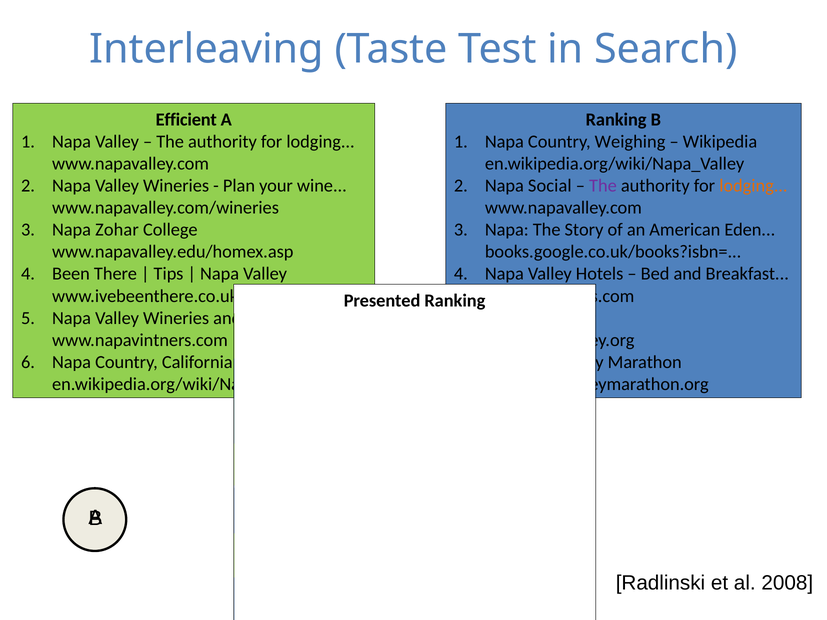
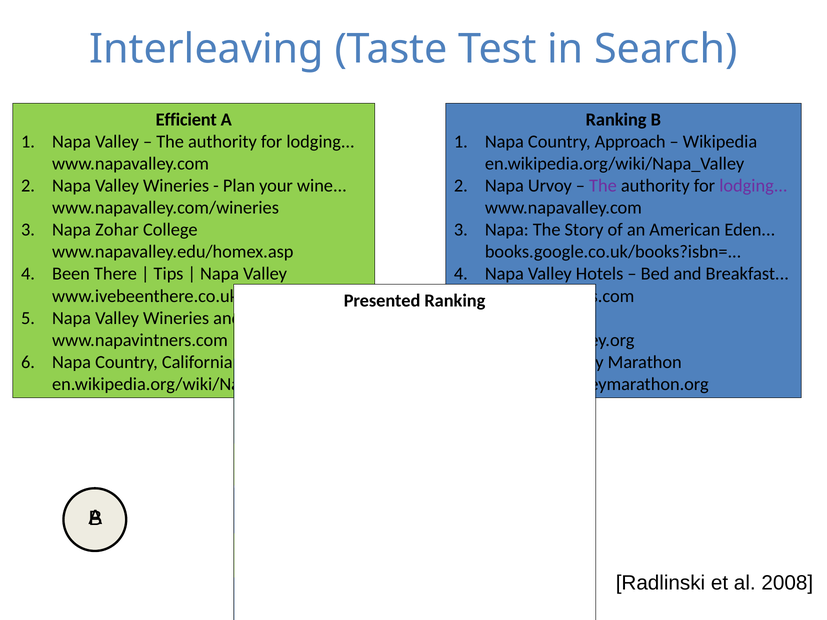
Weighing: Weighing -> Approach
Social: Social -> Urvoy
lodging at (753, 186) colour: orange -> purple
